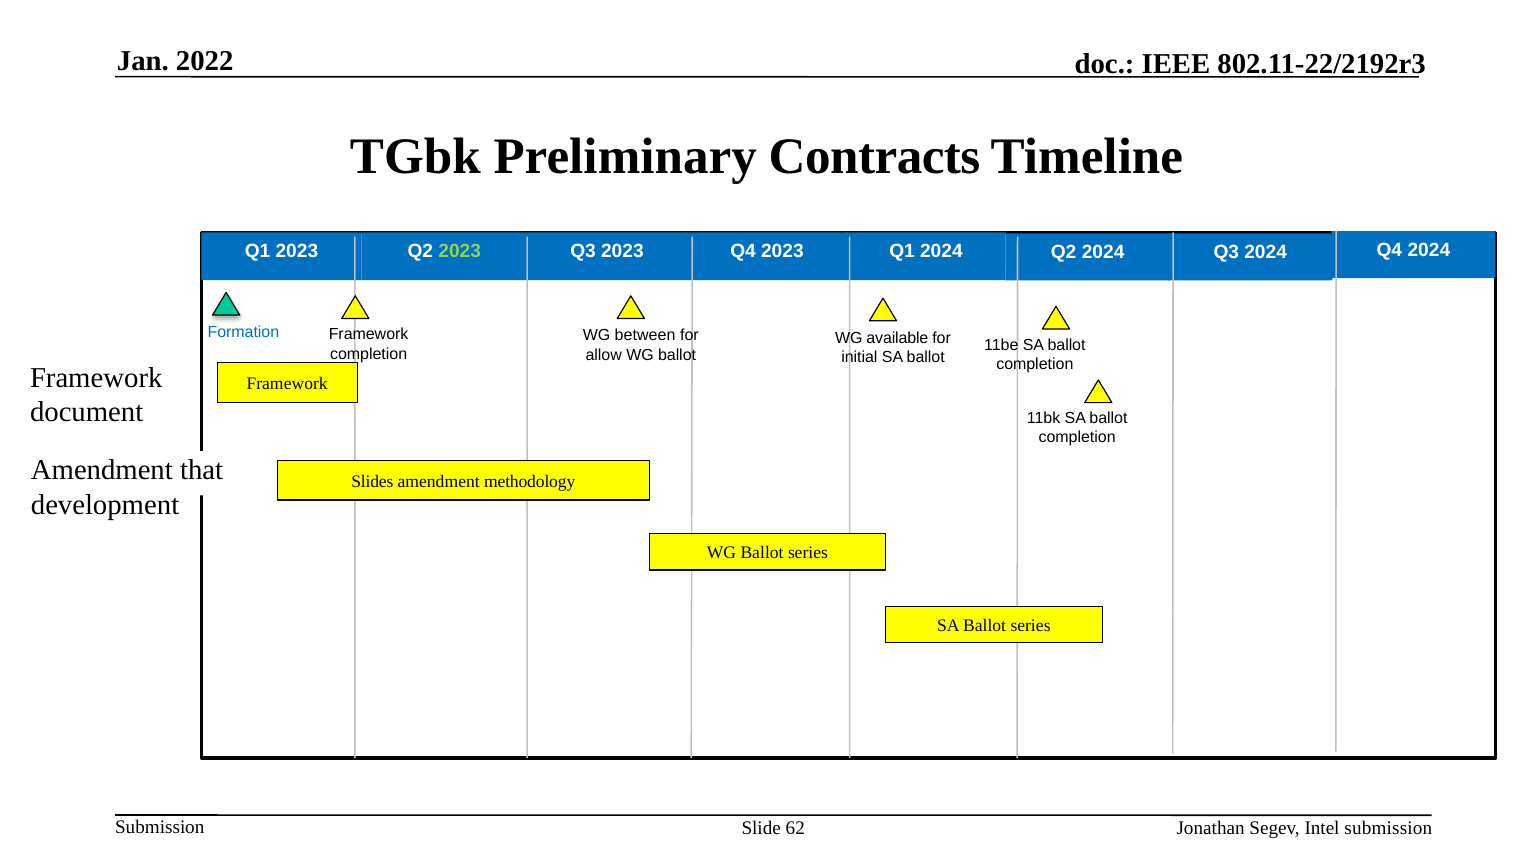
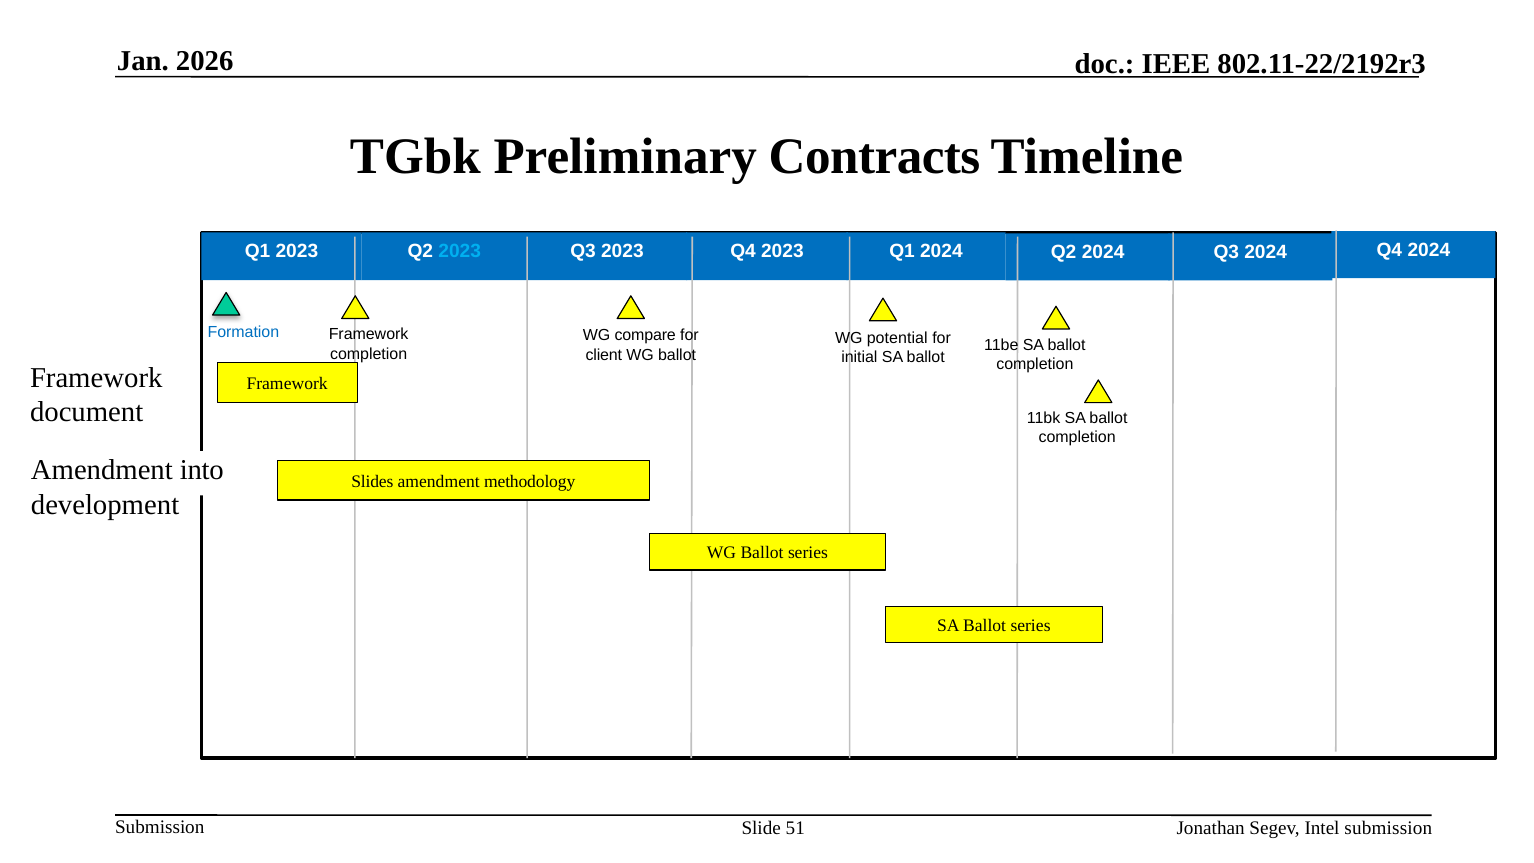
2022: 2022 -> 2026
2023 at (460, 251) colour: light green -> light blue
between: between -> compare
available: available -> potential
allow: allow -> client
that: that -> into
62: 62 -> 51
